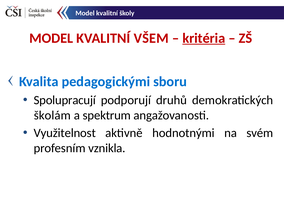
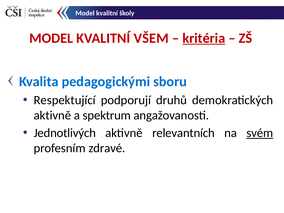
Spolupracují: Spolupracují -> Respektující
školám at (52, 115): školám -> aktivně
Využitelnost: Využitelnost -> Jednotlivých
hodnotnými: hodnotnými -> relevantních
svém underline: none -> present
vznikla: vznikla -> zdravé
